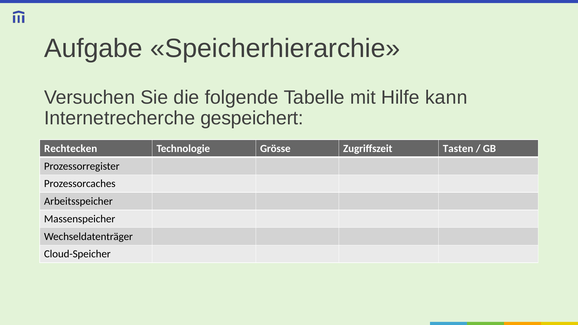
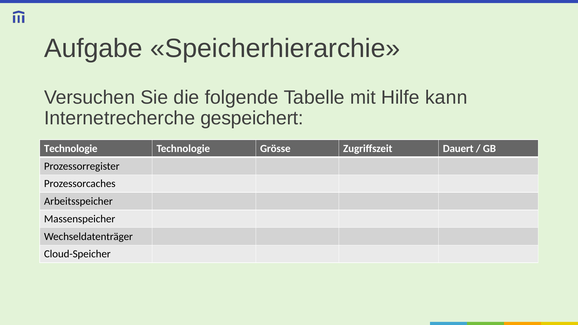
Rechtecken at (71, 149): Rechtecken -> Technologie
Tasten: Tasten -> Dauert
